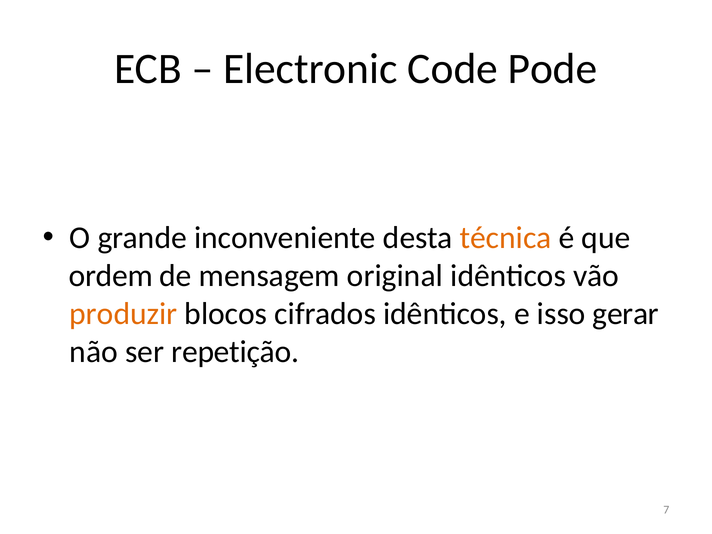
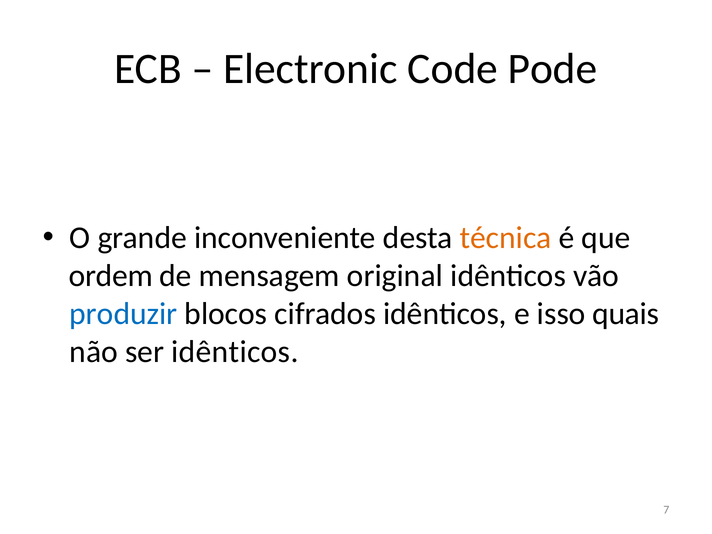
produzir colour: orange -> blue
gerar: gerar -> quais
ser repetição: repetição -> idênticos
